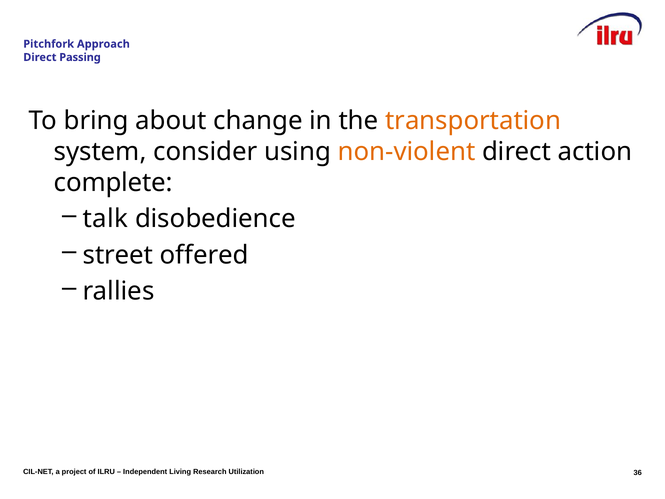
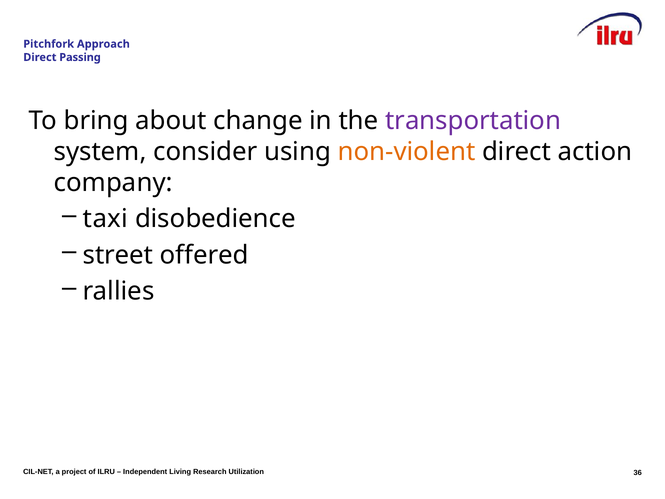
transportation colour: orange -> purple
complete: complete -> company
talk: talk -> taxi
